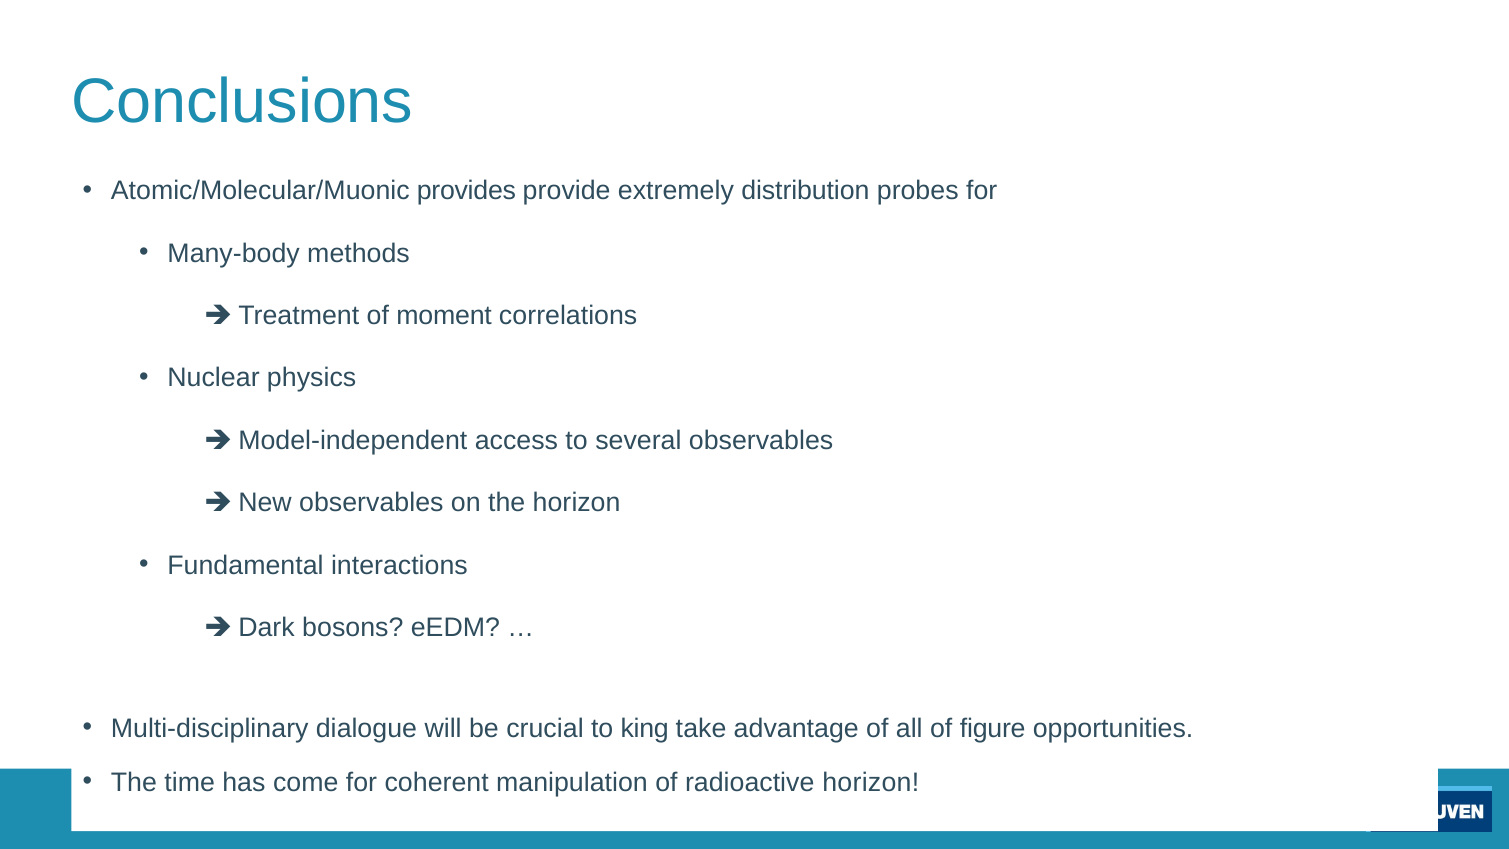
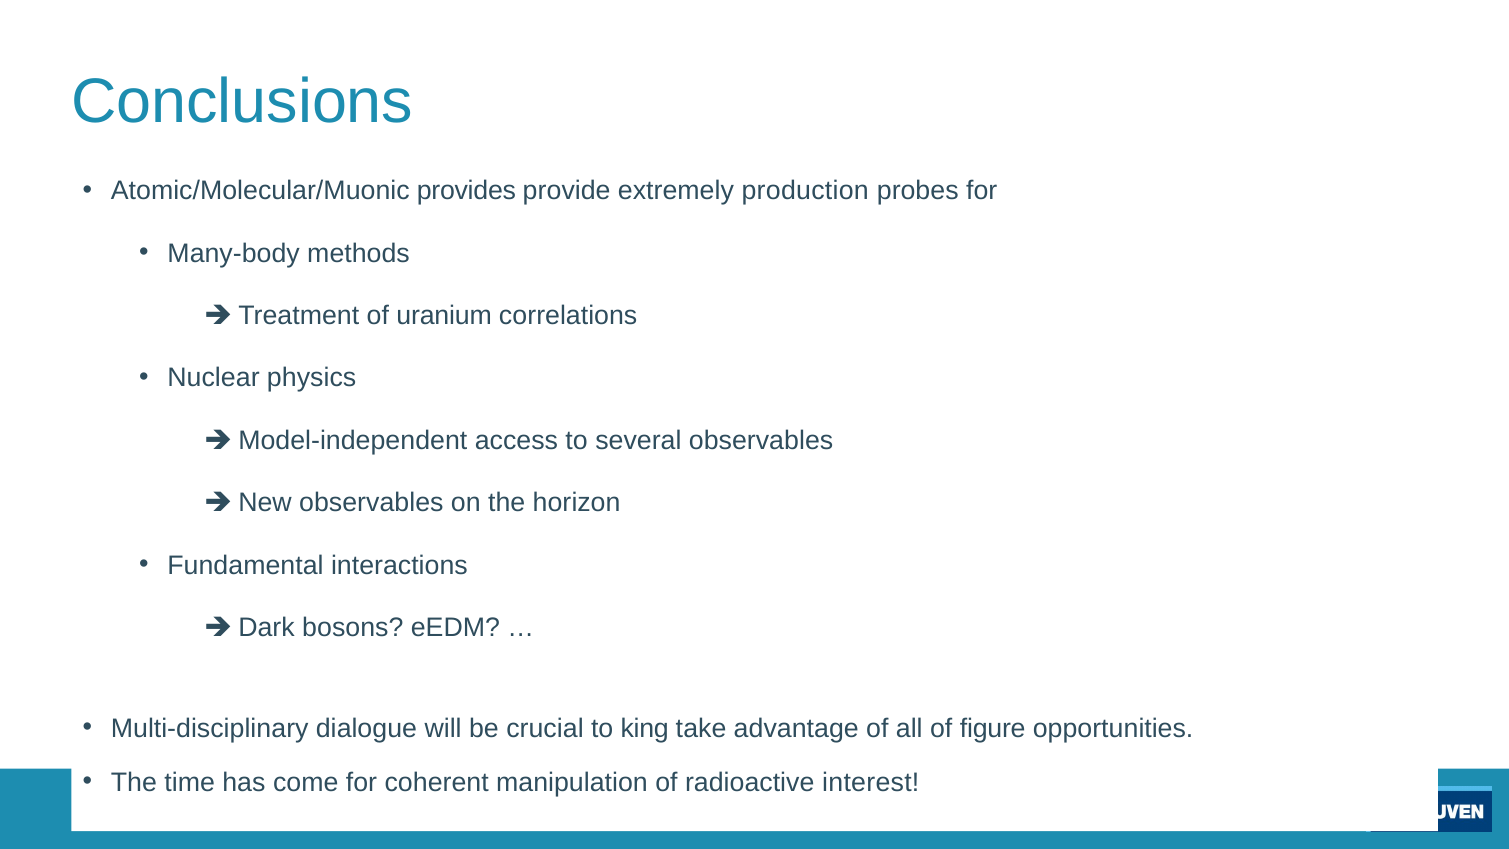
distribution: distribution -> production
moment: moment -> uranium
radioactive horizon: horizon -> interest
